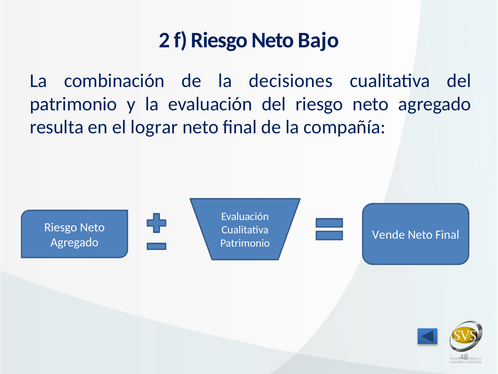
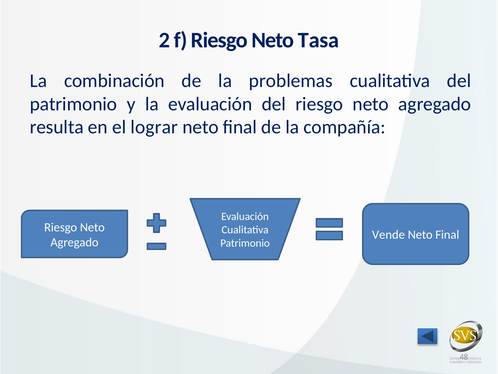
Bajo: Bajo -> Tasa
decisiones: decisiones -> problemas
